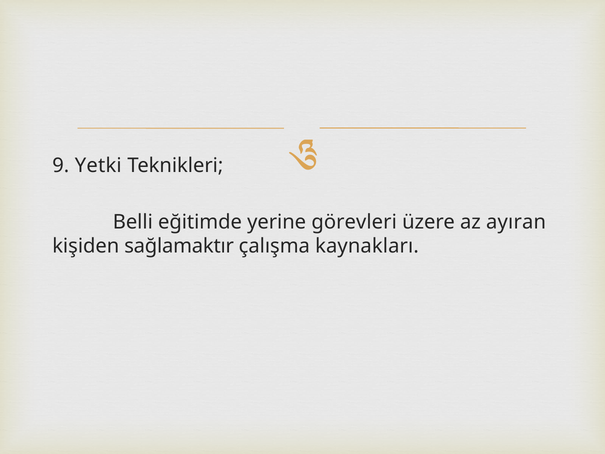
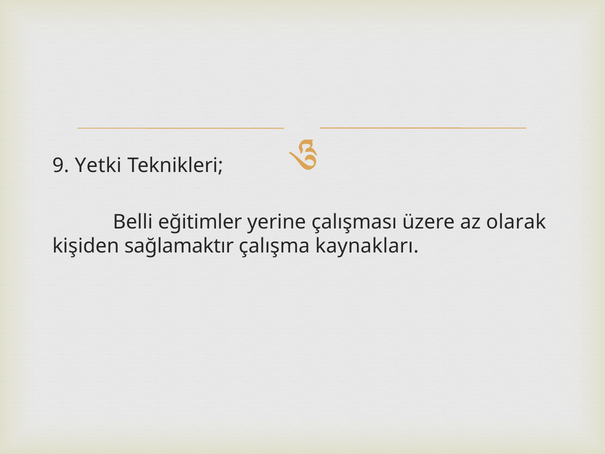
eğitimde: eğitimde -> eğitimler
görevleri: görevleri -> çalışması
ayıran: ayıran -> olarak
